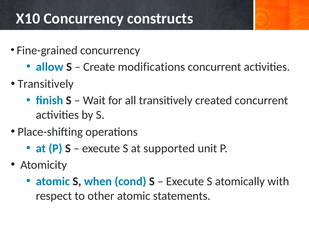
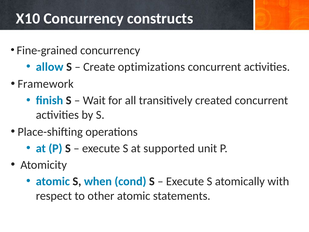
modifications: modifications -> optimizations
Transitively at (46, 84): Transitively -> Framework
